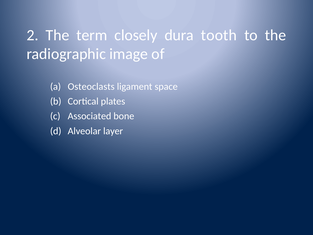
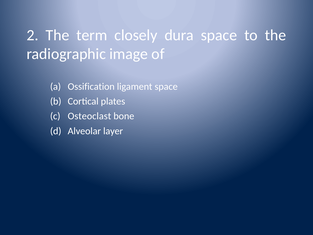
dura tooth: tooth -> space
Osteoclasts: Osteoclasts -> Ossification
Associated: Associated -> Osteoclast
